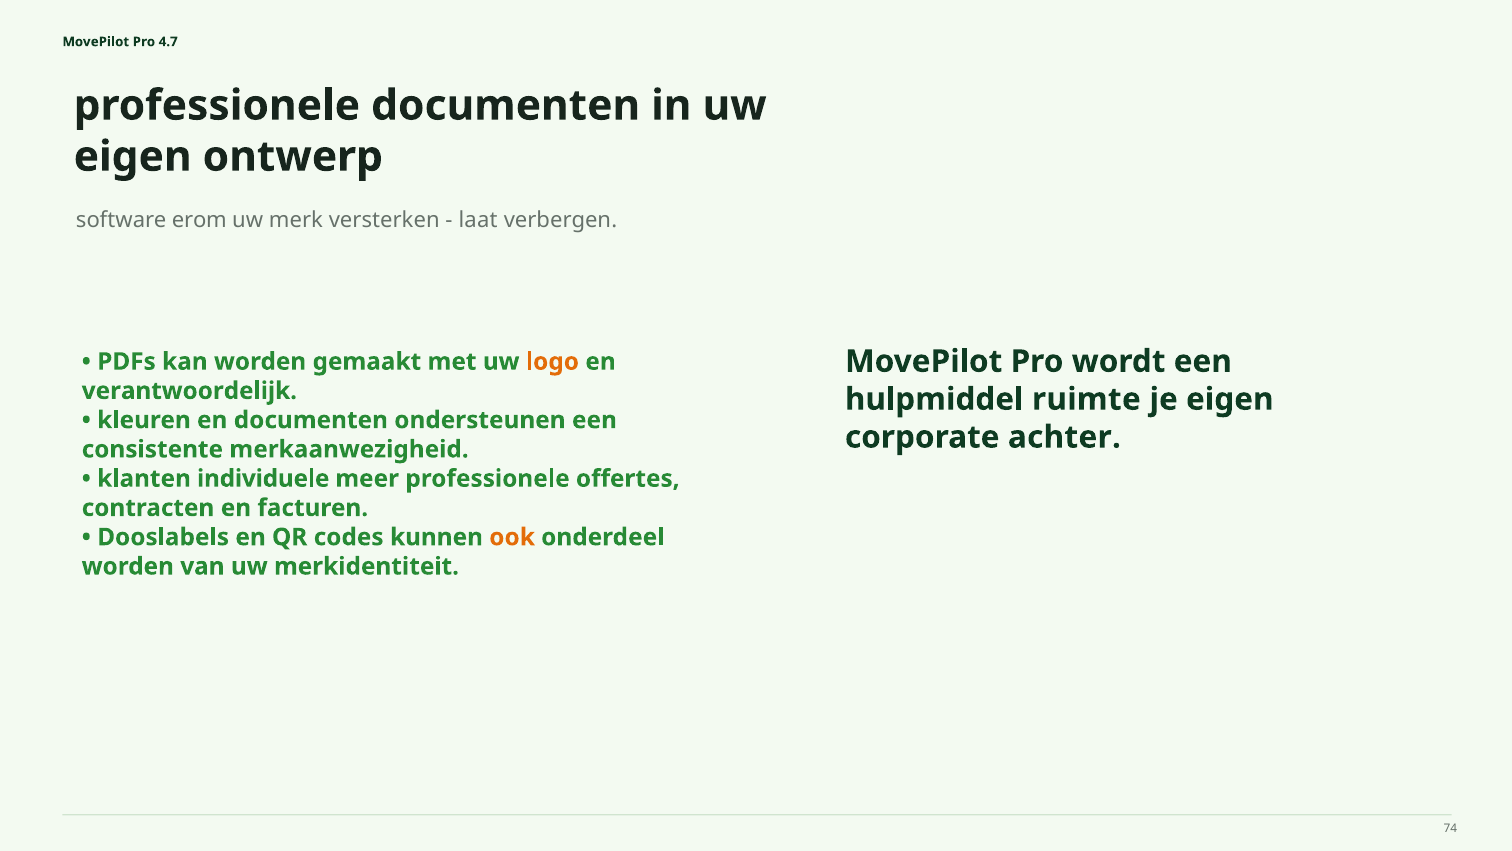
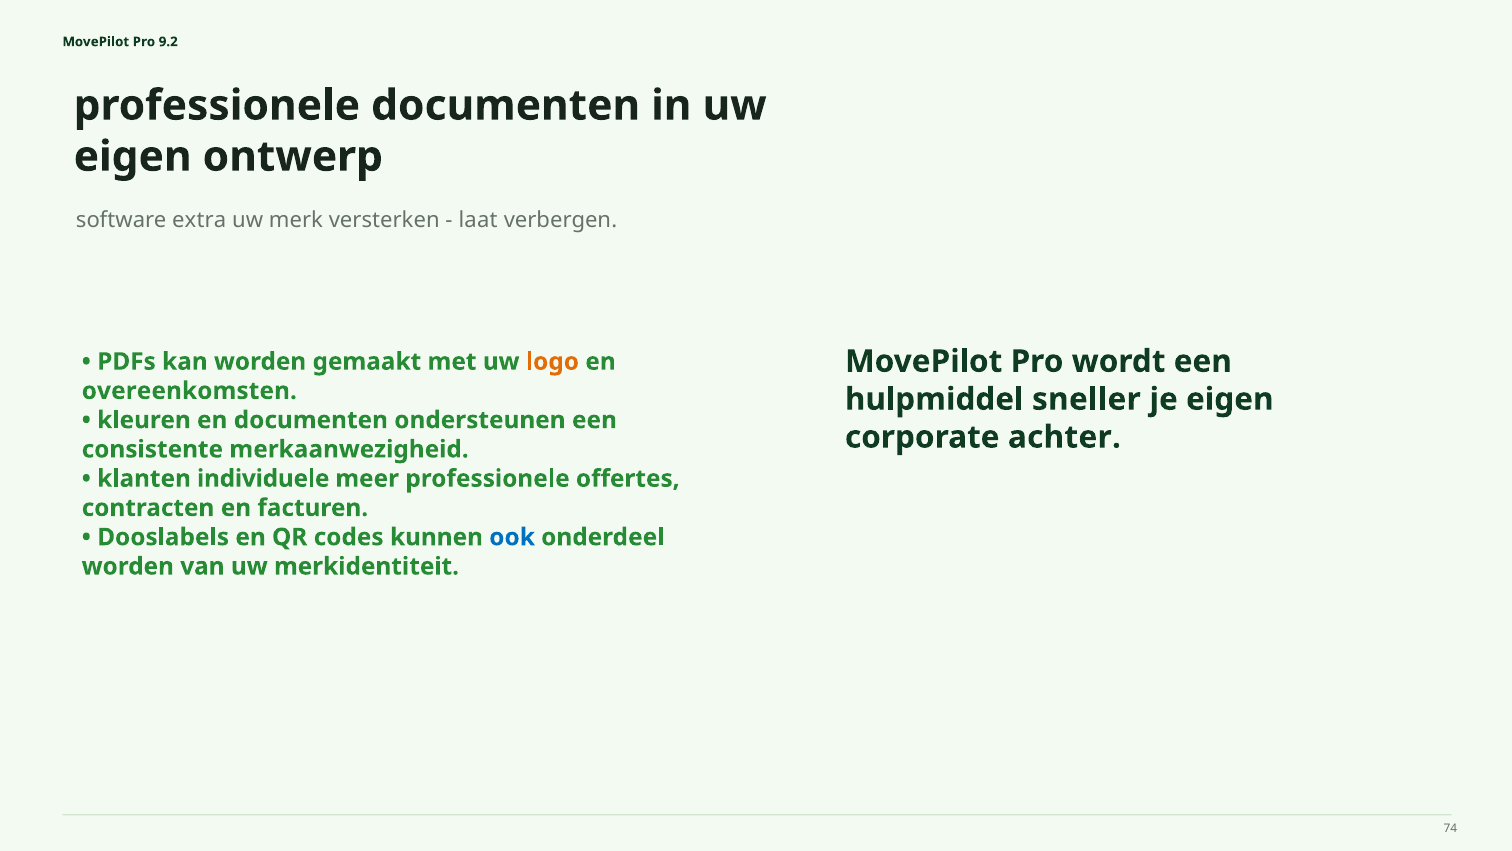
4.7: 4.7 -> 9.2
erom: erom -> extra
verantwoordelijk: verantwoordelijk -> overeenkomsten
ruimte: ruimte -> sneller
ook colour: orange -> blue
